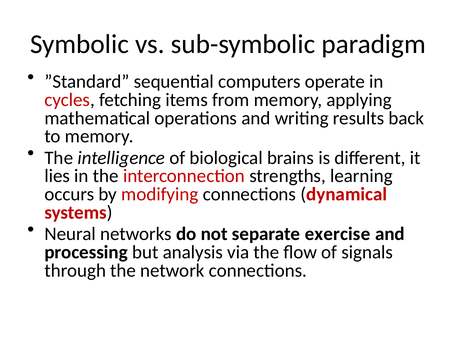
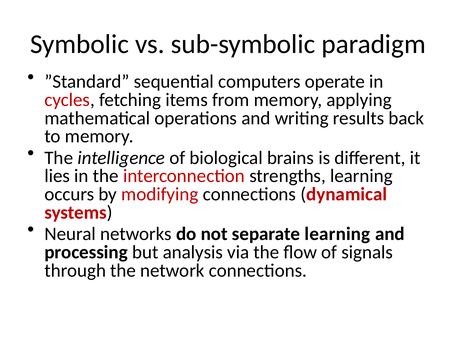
separate exercise: exercise -> learning
